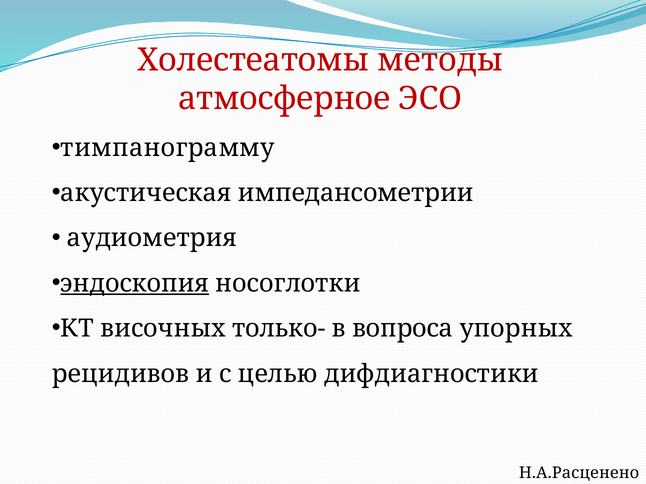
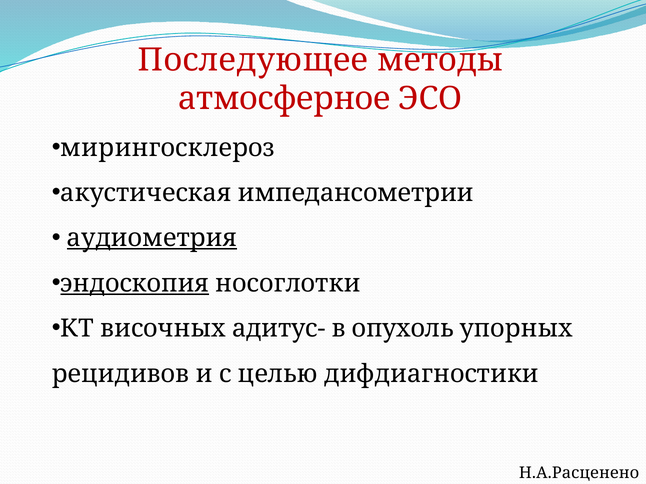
Холестеатомы: Холестеатомы -> Последующее
тимпанограмму: тимпанограмму -> мирингосклероз
аудиометрия underline: none -> present
только-: только- -> адитус-
вопроса: вопроса -> опухоль
